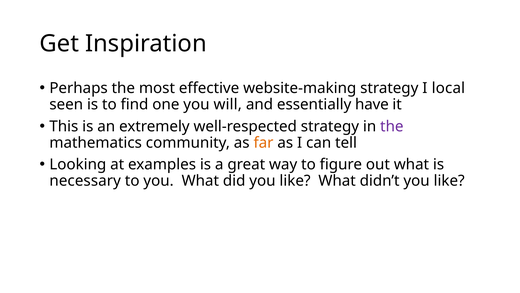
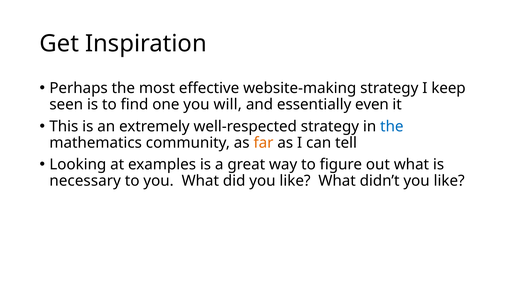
local: local -> keep
have: have -> even
the at (392, 126) colour: purple -> blue
